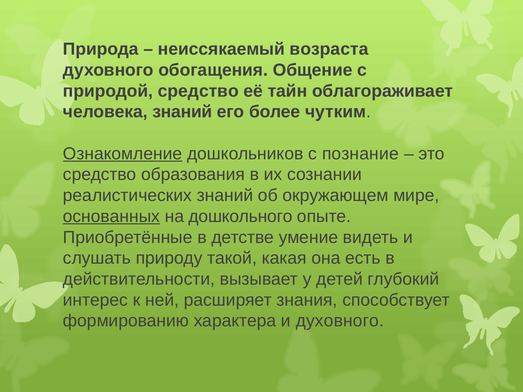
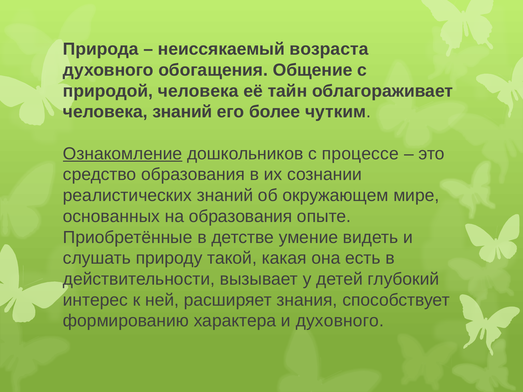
природой средство: средство -> человека
познание: познание -> процессе
основанных underline: present -> none
на дошкольного: дошкольного -> образования
